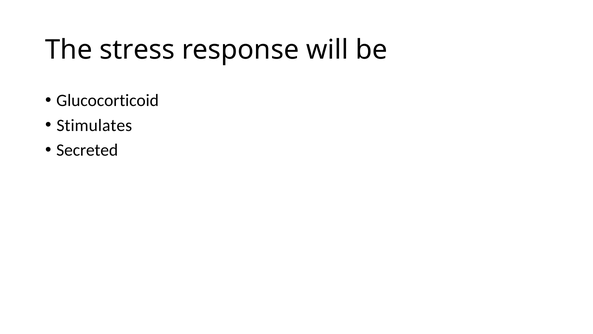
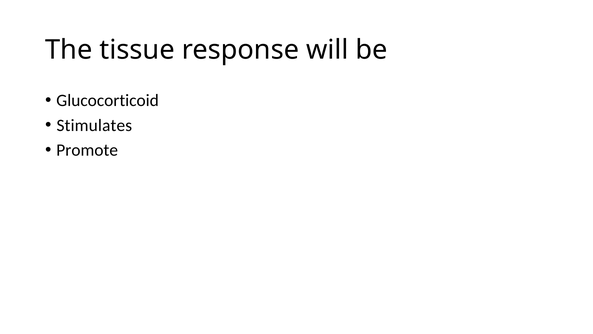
stress: stress -> tissue
Secreted: Secreted -> Promote
